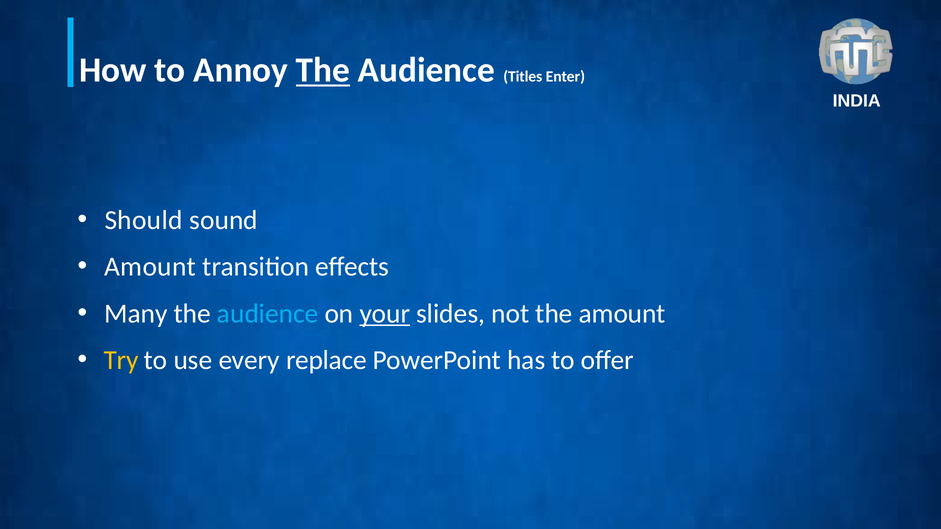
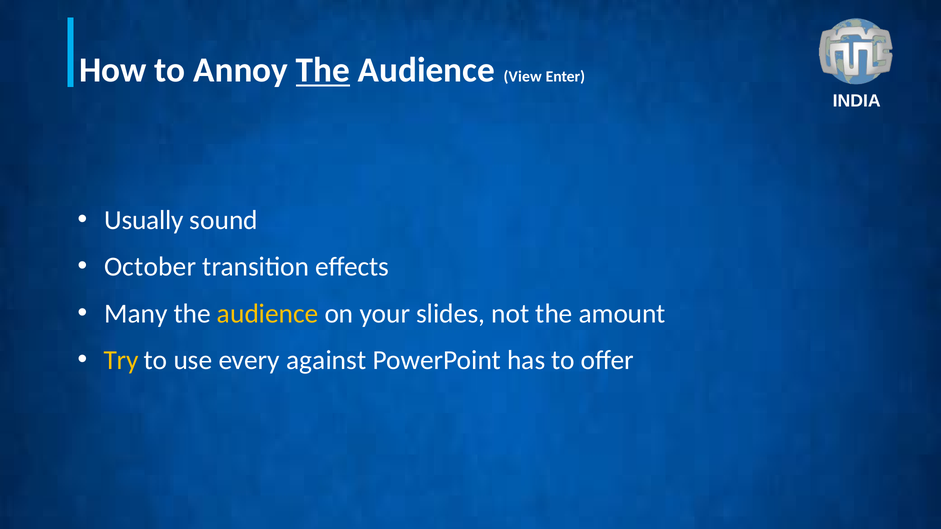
Titles: Titles -> View
Should: Should -> Usually
Amount at (150, 267): Amount -> October
audience at (268, 314) colour: light blue -> yellow
your underline: present -> none
replace: replace -> against
